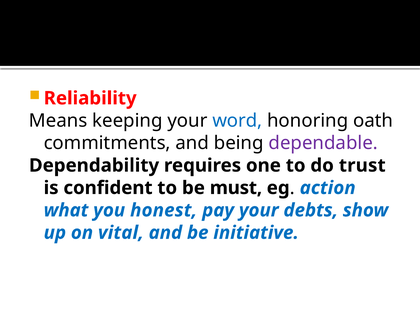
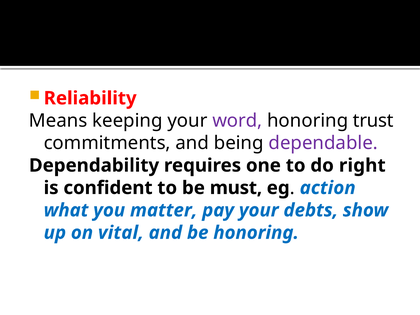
word colour: blue -> purple
oath: oath -> trust
trust: trust -> right
honest: honest -> matter
be initiative: initiative -> honoring
